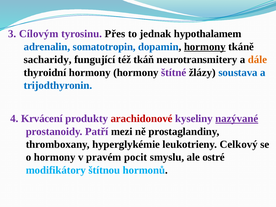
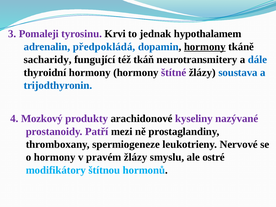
Cílovým: Cílovým -> Pomaleji
Přes: Přes -> Krvi
somatotropin: somatotropin -> předpokládá
dále colour: orange -> blue
Krvácení: Krvácení -> Mozkový
arachidonové colour: red -> black
nazývané underline: present -> none
hyperglykémie: hyperglykémie -> spermiogeneze
Celkový: Celkový -> Nervové
pravém pocit: pocit -> žlázy
